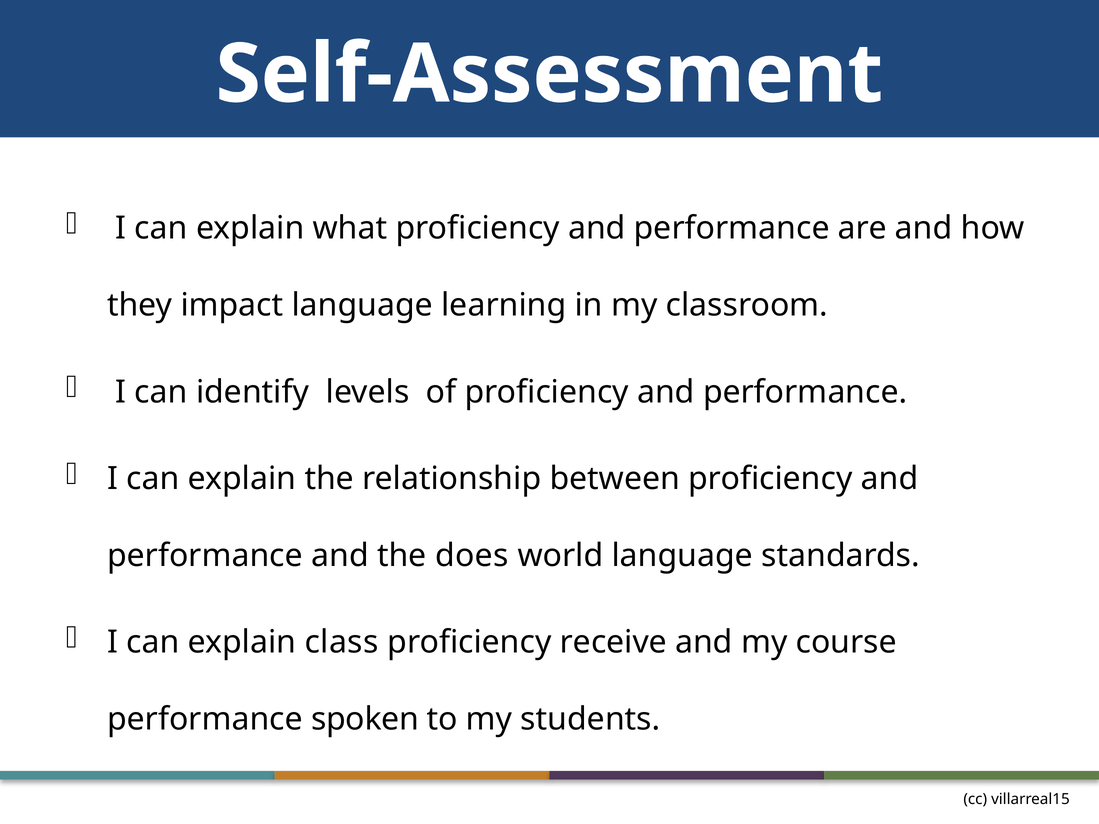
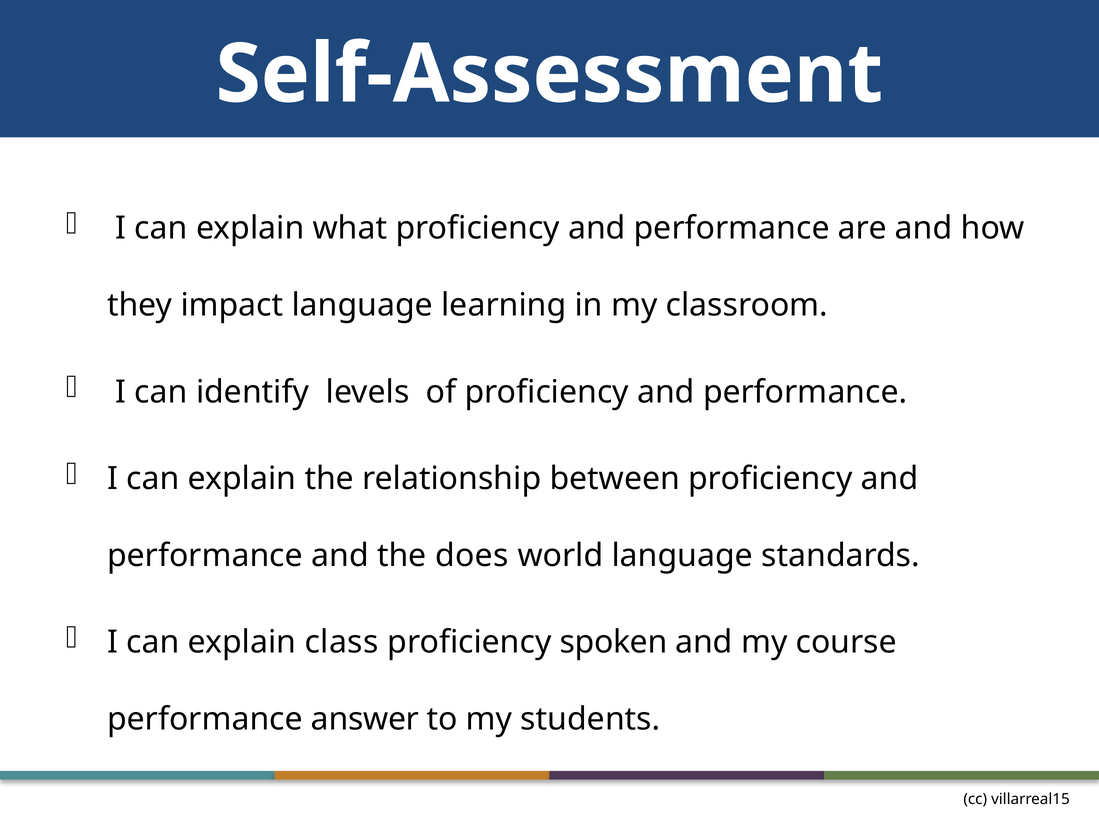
receive: receive -> spoken
spoken: spoken -> answer
